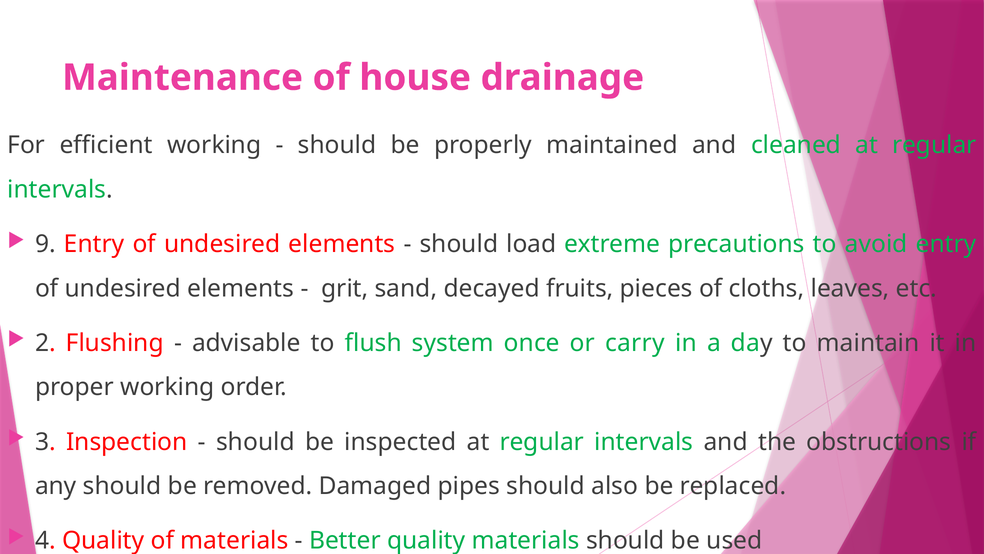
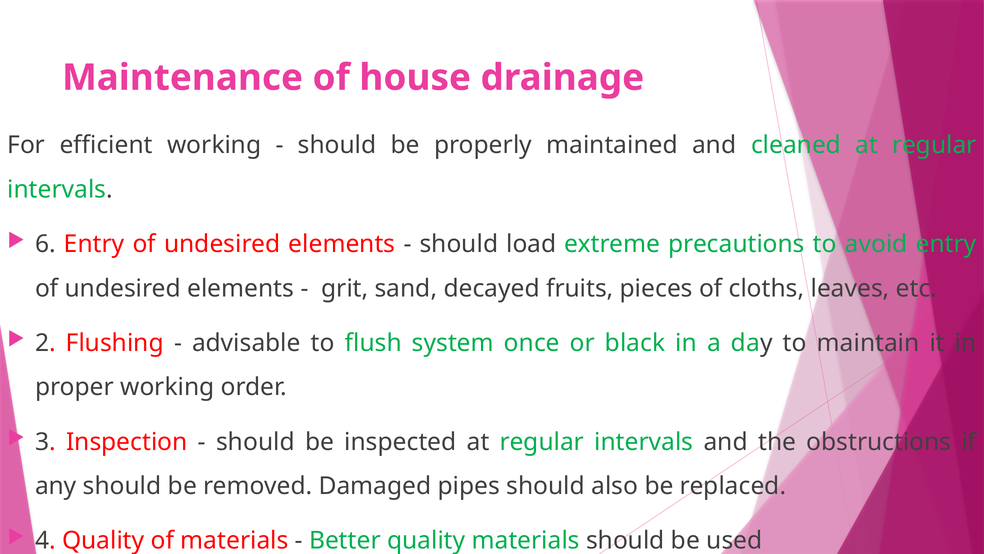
9: 9 -> 6
carry: carry -> black
